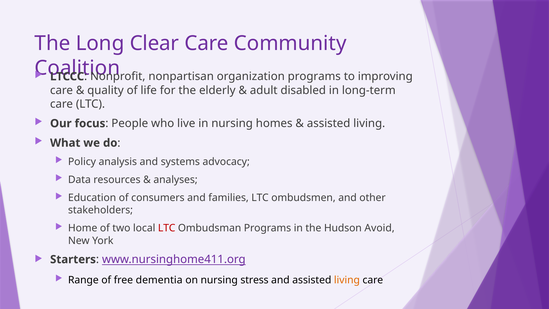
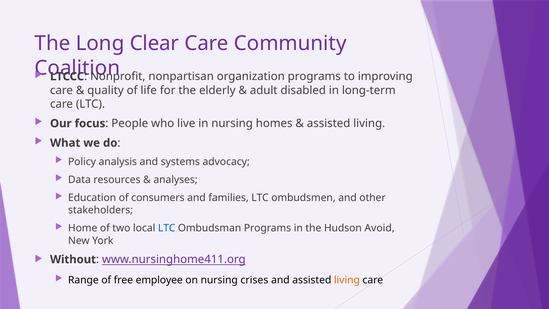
LTC at (167, 228) colour: red -> blue
Starters: Starters -> Without
dementia: dementia -> employee
stress: stress -> crises
